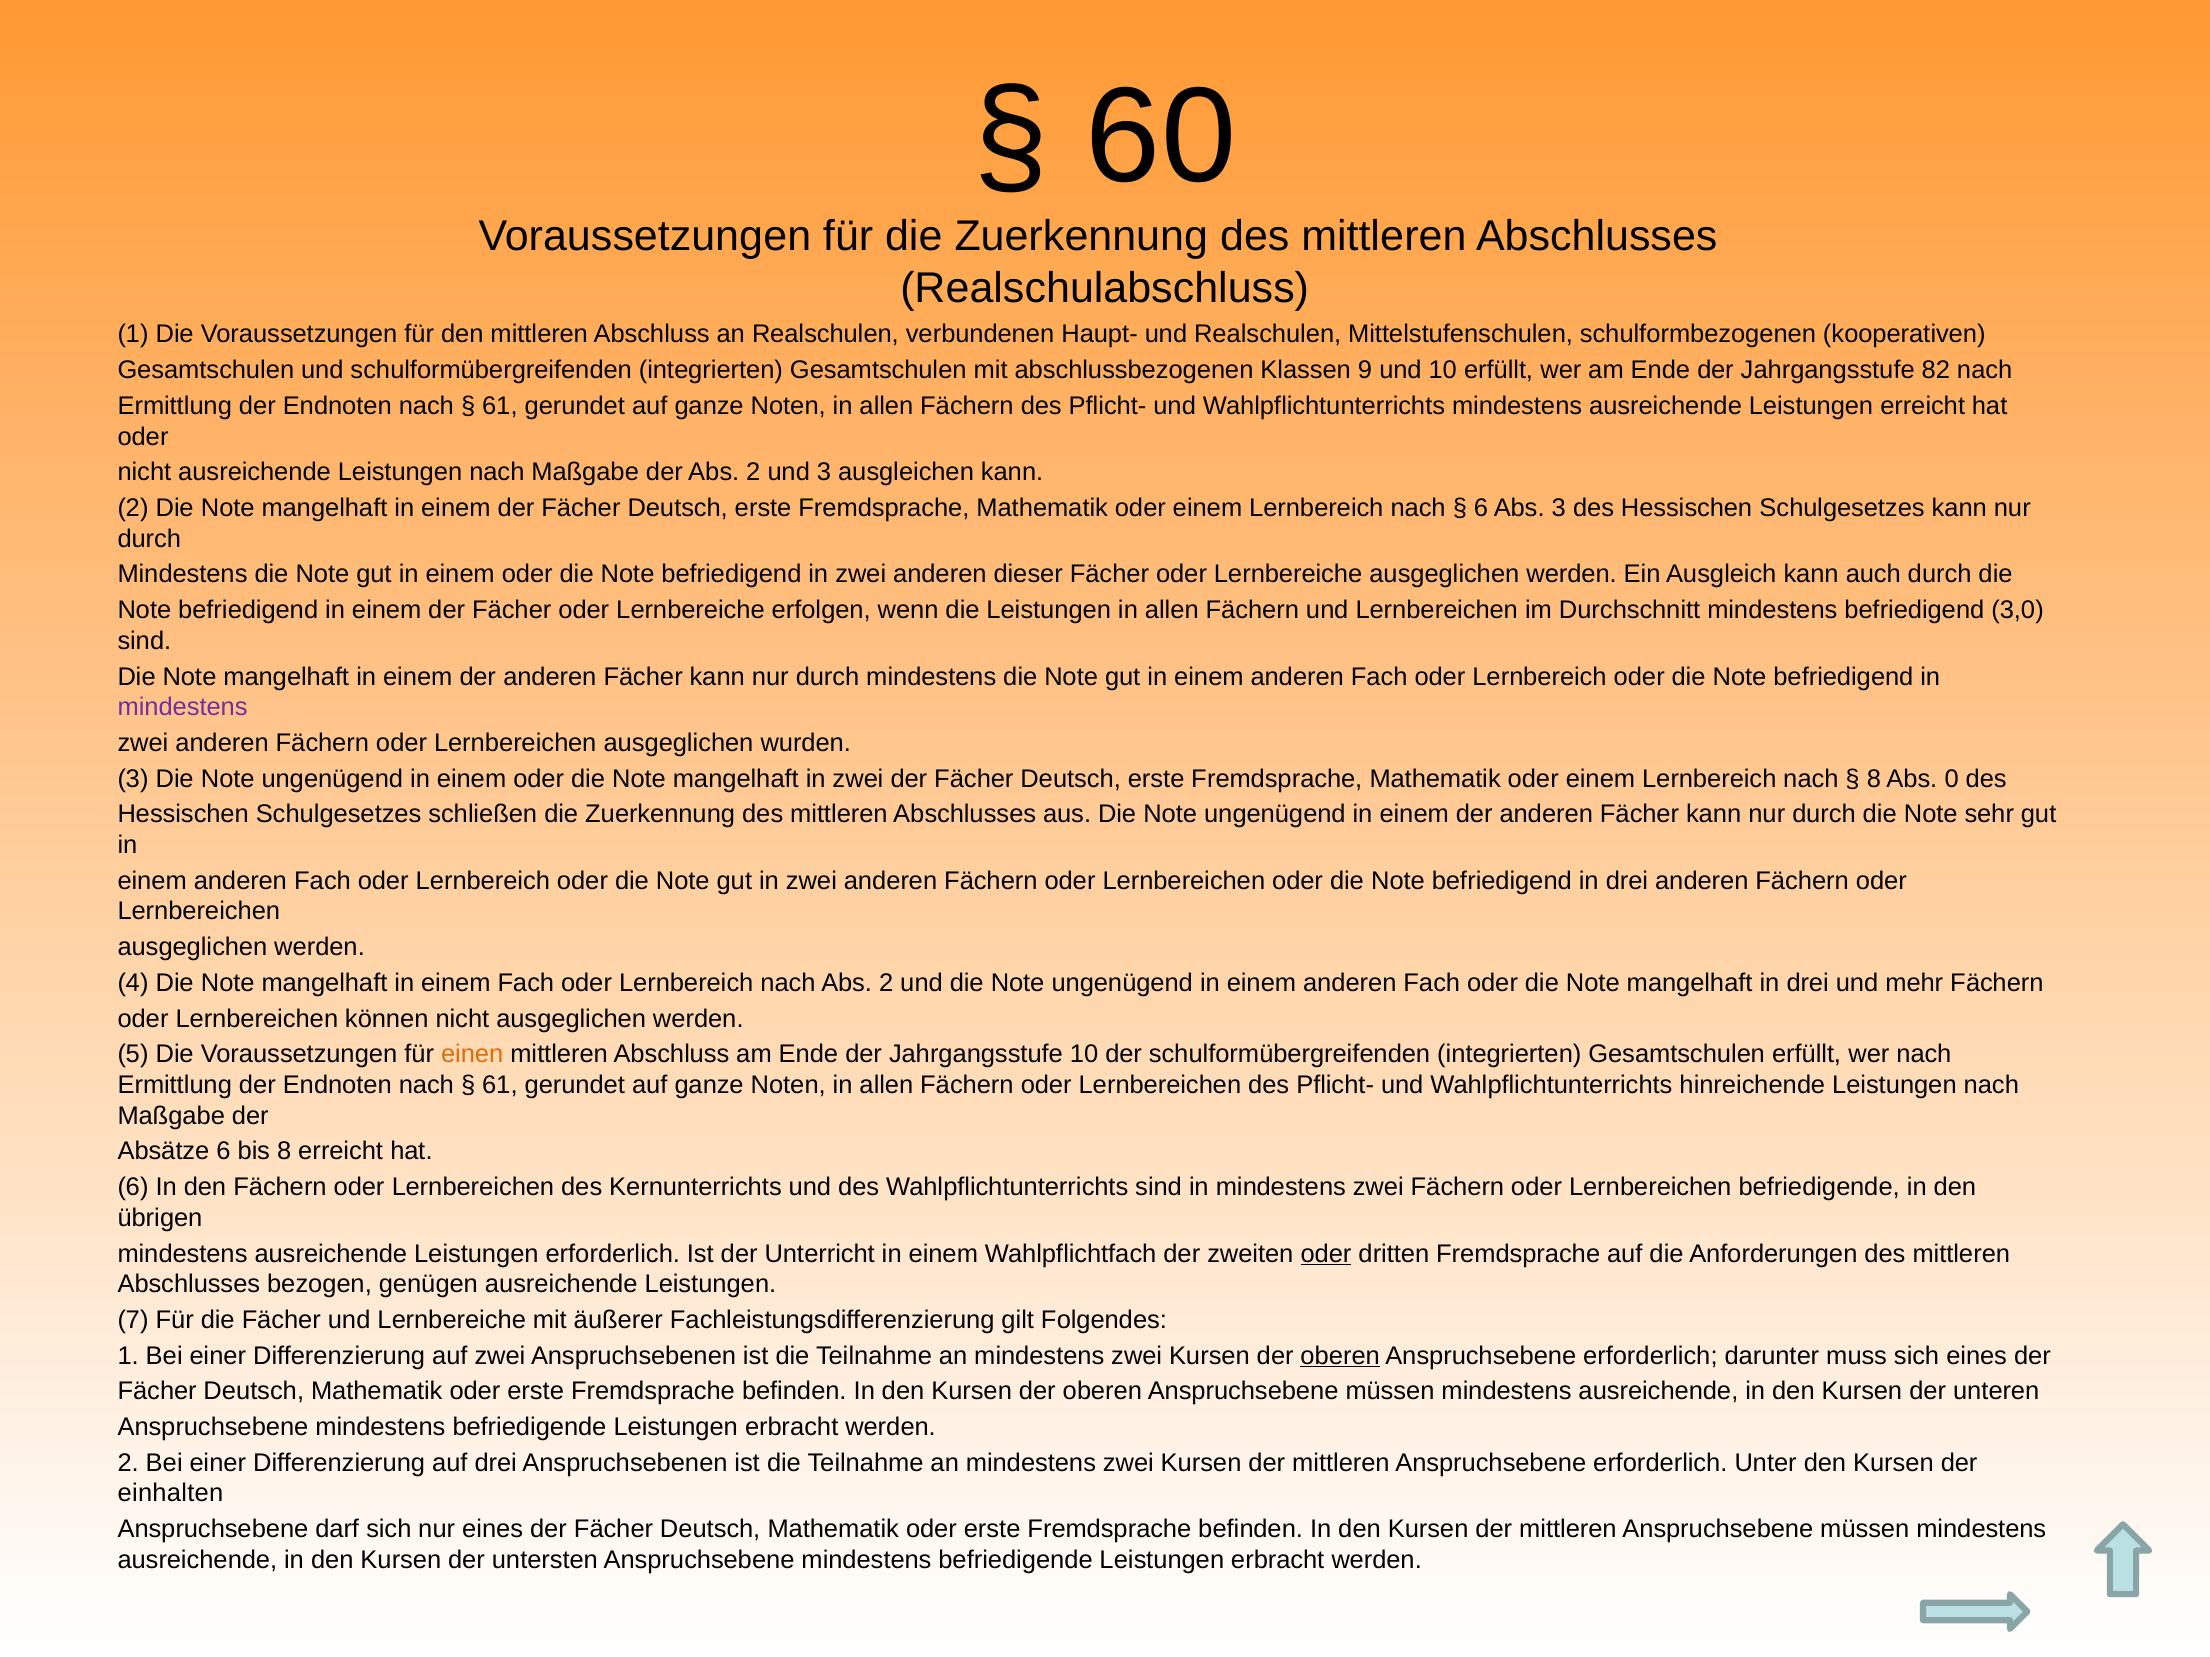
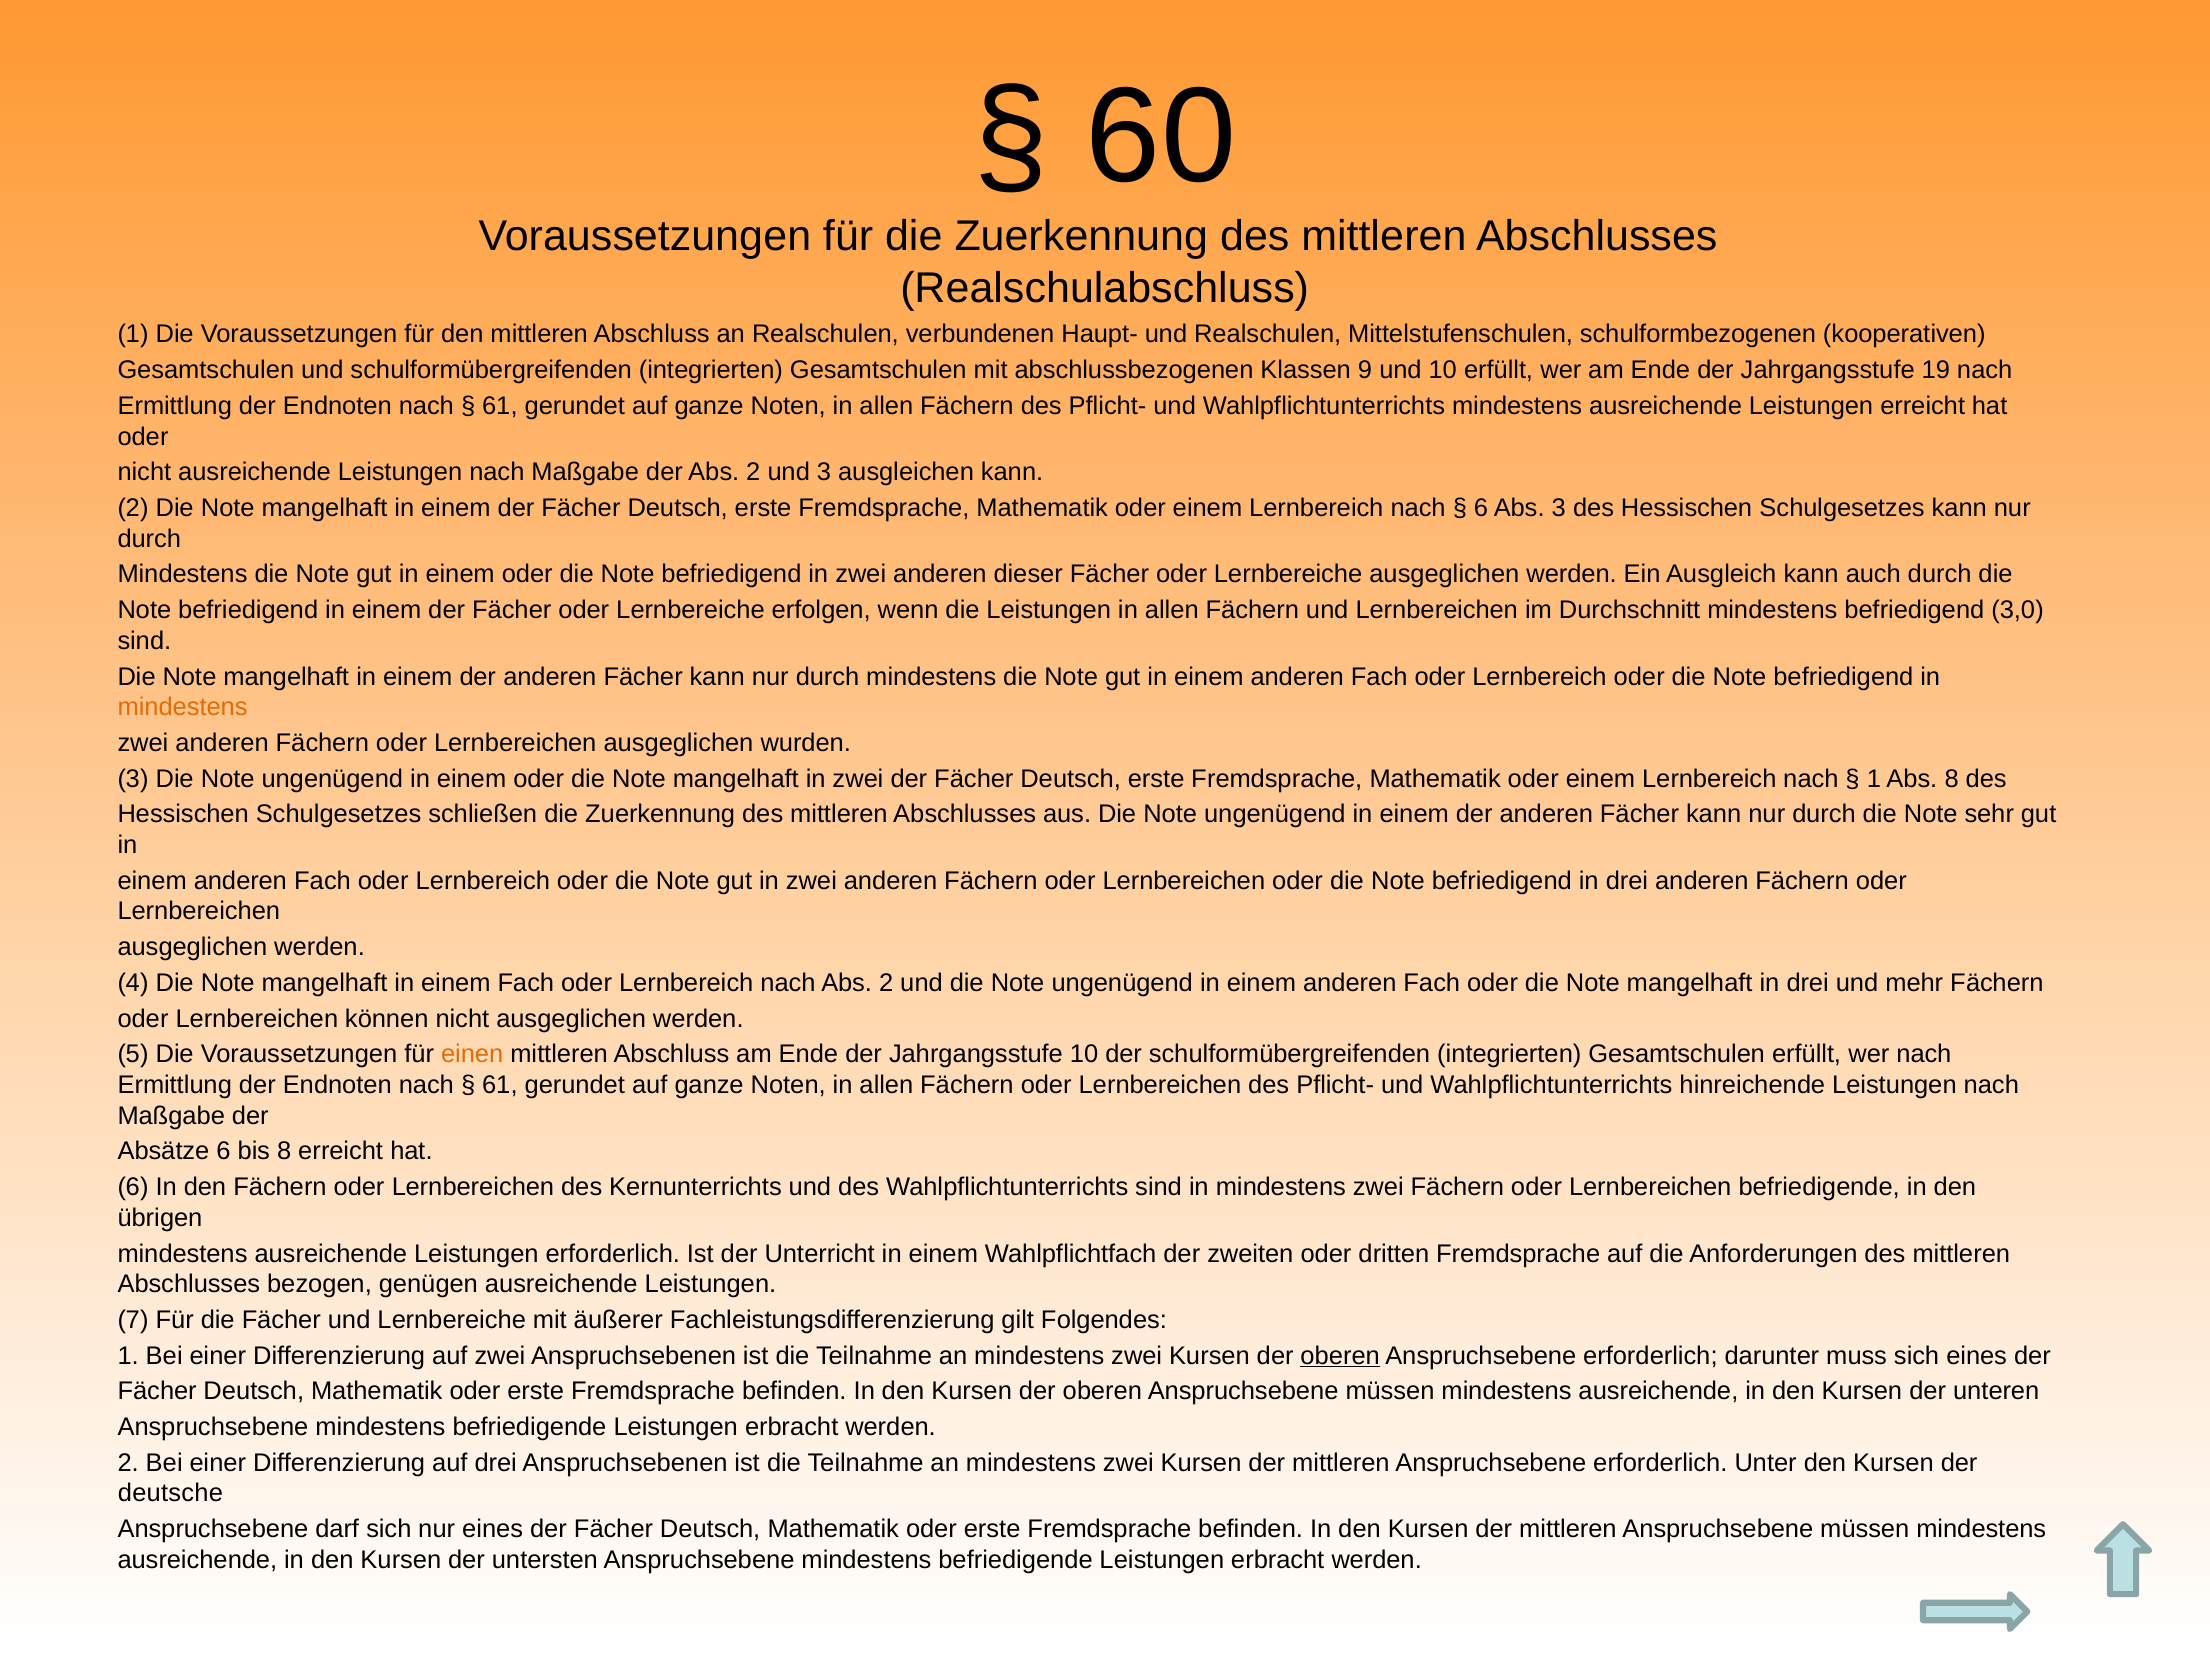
82: 82 -> 19
mindestens at (183, 707) colour: purple -> orange
8 at (1874, 779): 8 -> 1
Abs 0: 0 -> 8
oder at (1326, 1254) underline: present -> none
einhalten: einhalten -> deutsche
